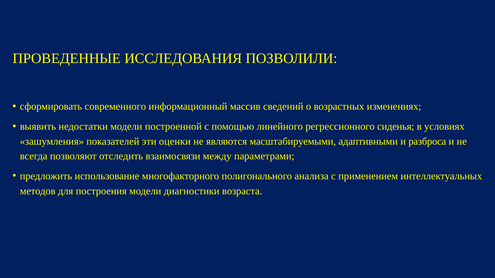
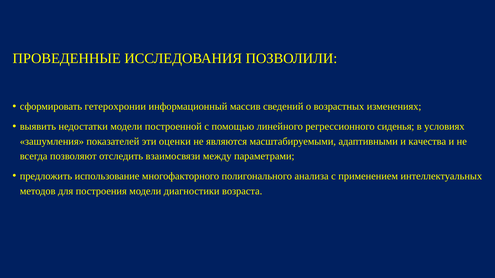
современного: современного -> гетерохронии
разброса: разброса -> качества
